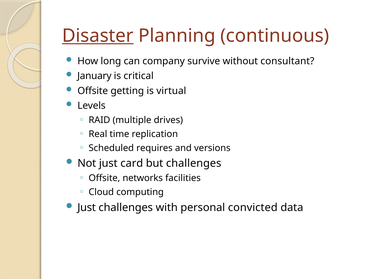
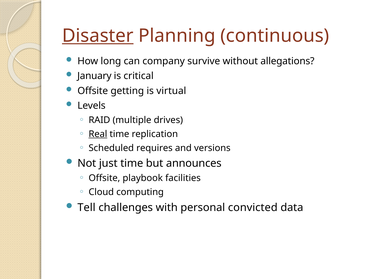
consultant: consultant -> allegations
Real underline: none -> present
just card: card -> time
but challenges: challenges -> announces
networks: networks -> playbook
Just at (87, 207): Just -> Tell
